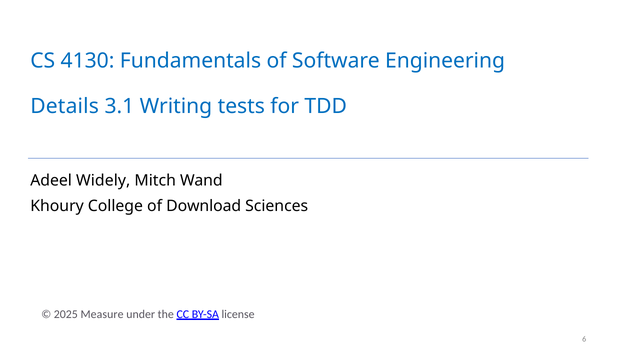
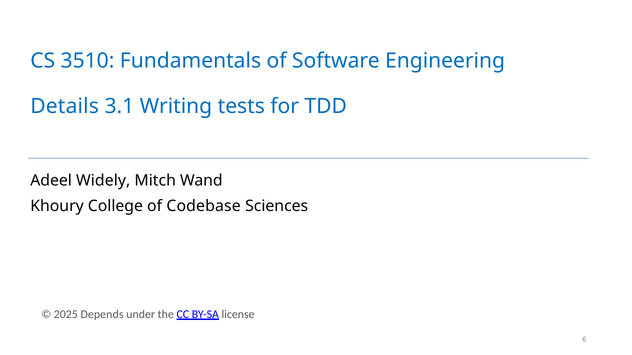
4130: 4130 -> 3510
Download: Download -> Codebase
Measure: Measure -> Depends
